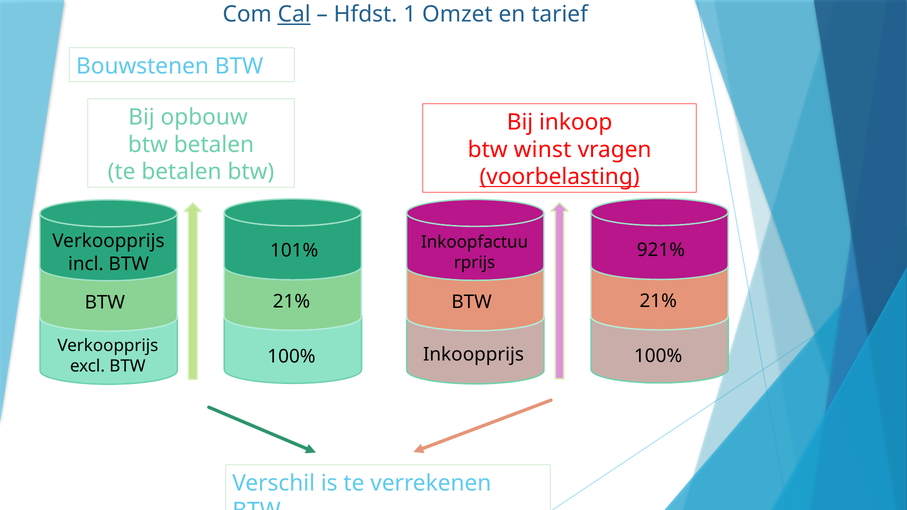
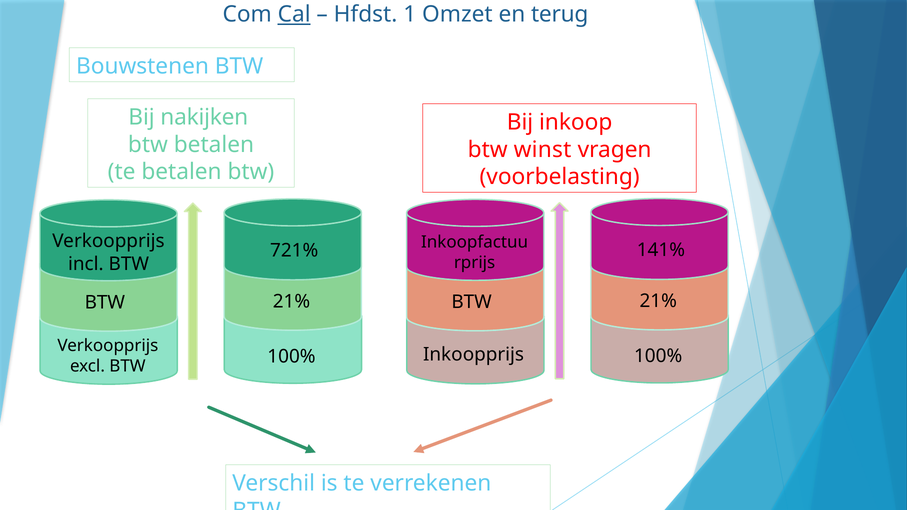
tarief: tarief -> terug
opbouw: opbouw -> nakijken
voorbelasting underline: present -> none
921%: 921% -> 141%
101%: 101% -> 721%
